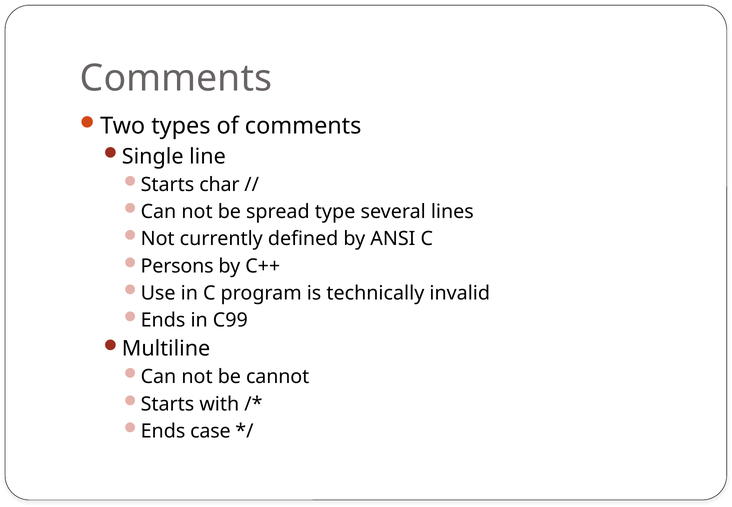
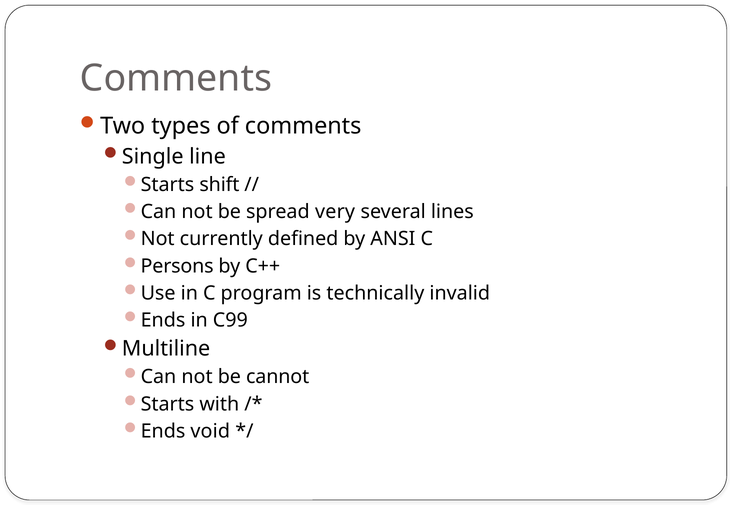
char: char -> shift
type: type -> very
case: case -> void
